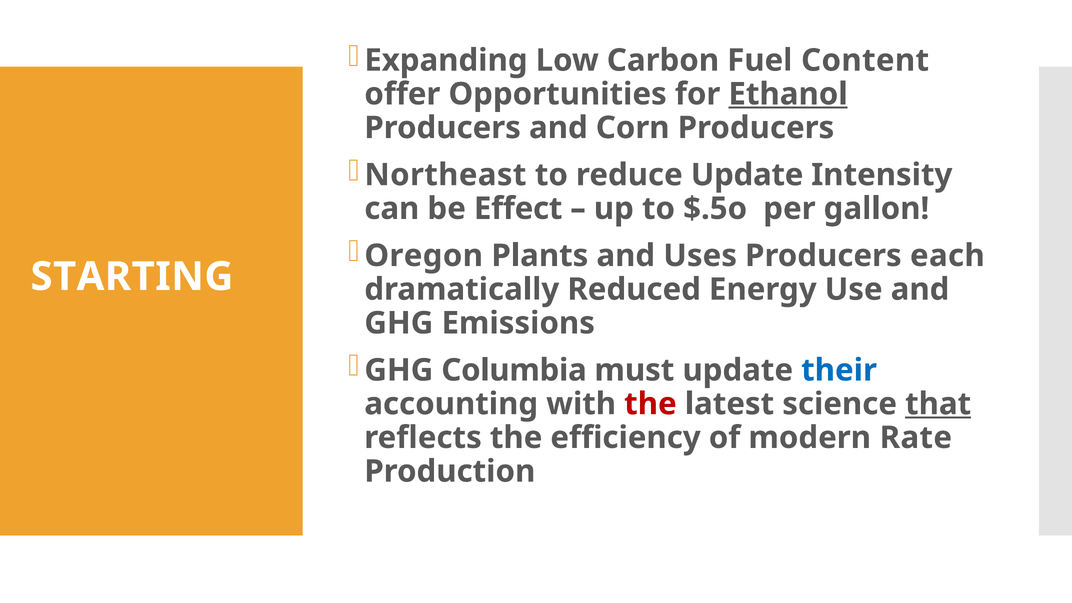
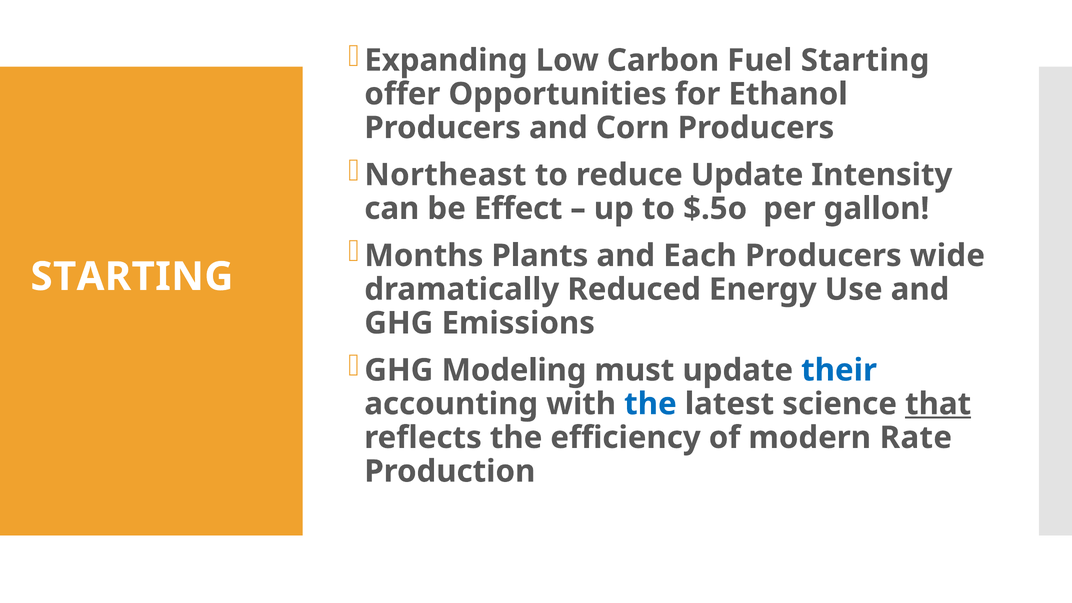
Fuel Content: Content -> Starting
Ethanol underline: present -> none
Oregon: Oregon -> Months
Uses: Uses -> Each
each: each -> wide
Columbia: Columbia -> Modeling
the at (650, 404) colour: red -> blue
